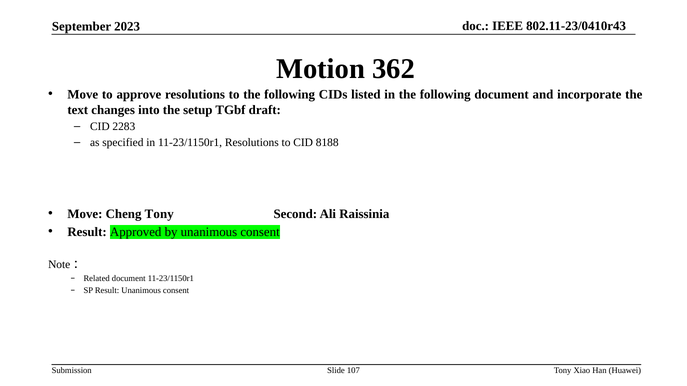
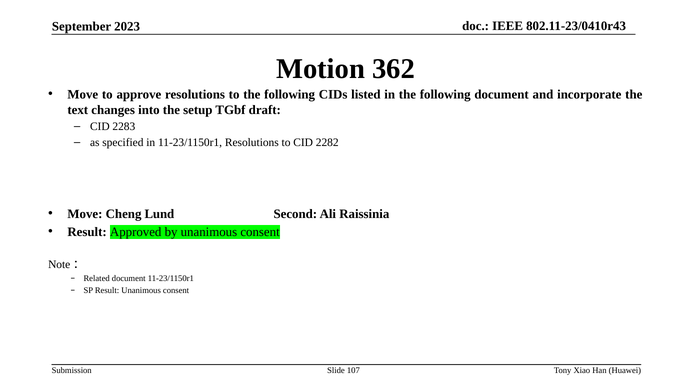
8188: 8188 -> 2282
Cheng Tony: Tony -> Lund
